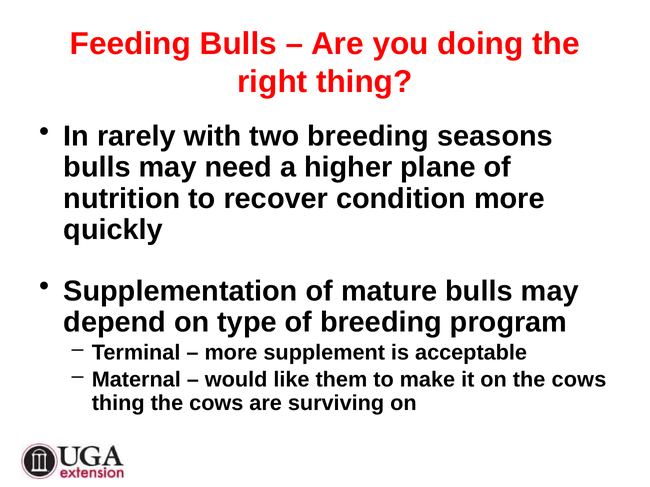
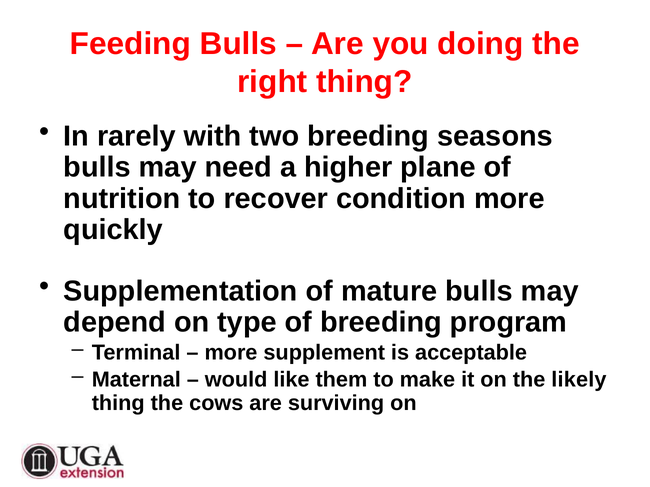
on the cows: cows -> likely
